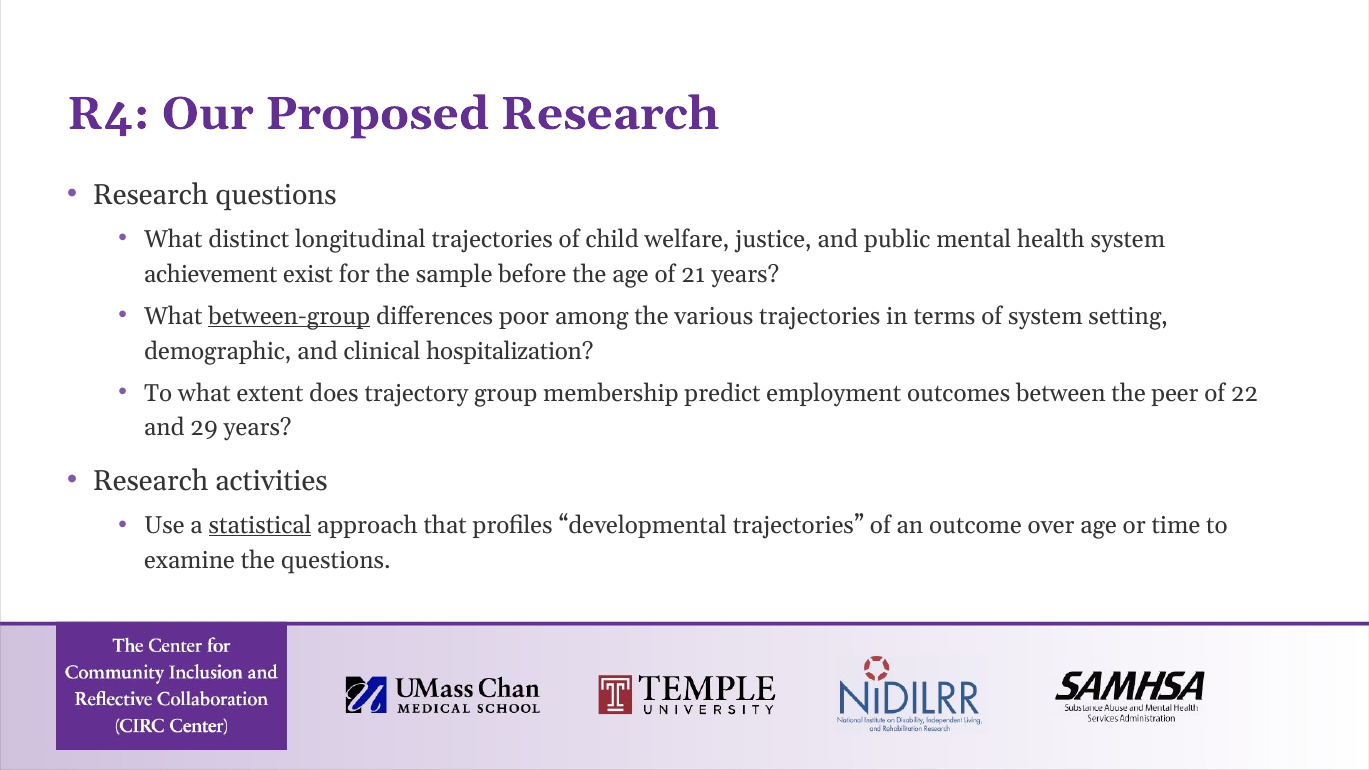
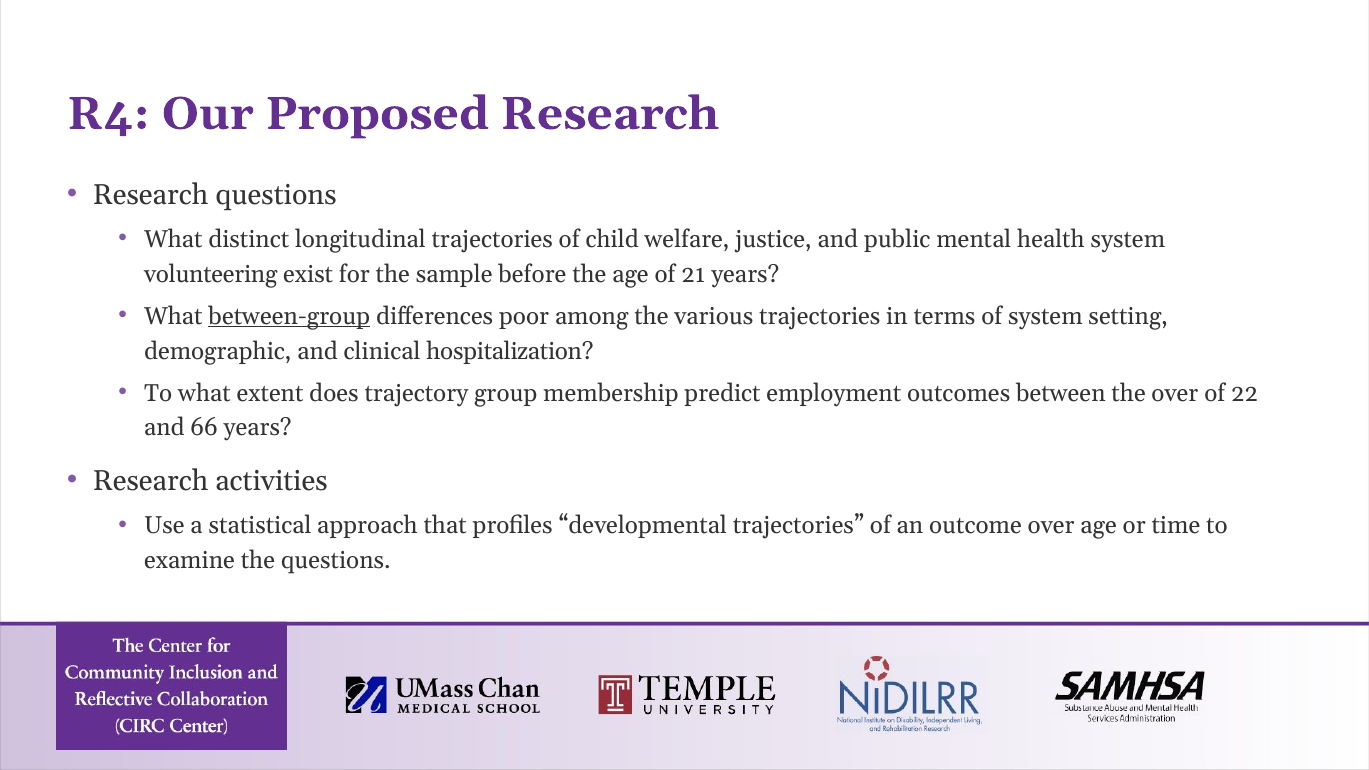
achievement: achievement -> volunteering
the peer: peer -> over
29: 29 -> 66
statistical underline: present -> none
